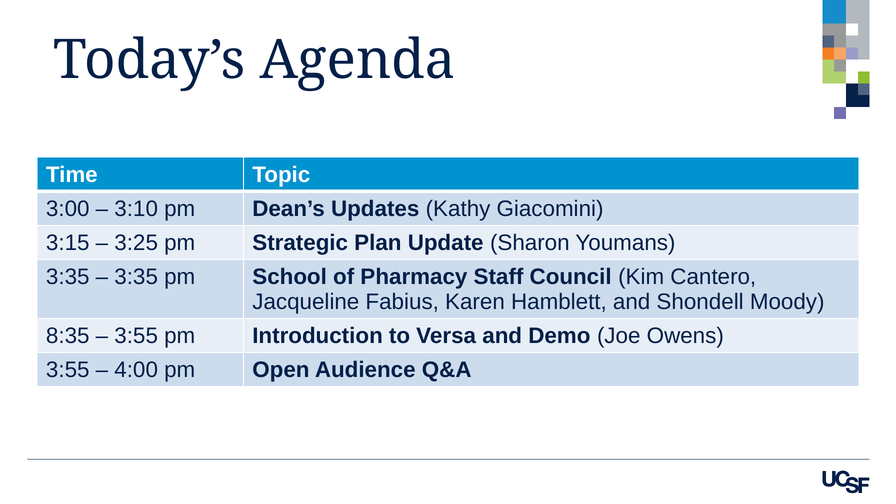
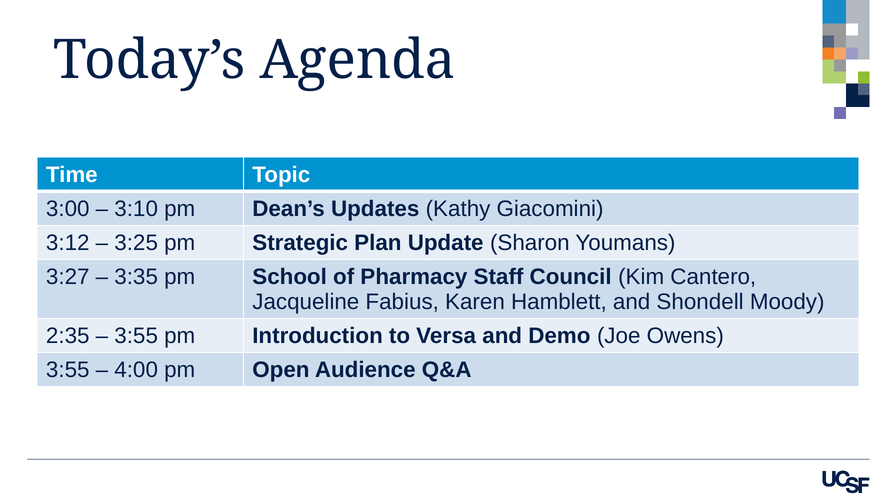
3:15: 3:15 -> 3:12
3:35 at (68, 277): 3:35 -> 3:27
8:35: 8:35 -> 2:35
